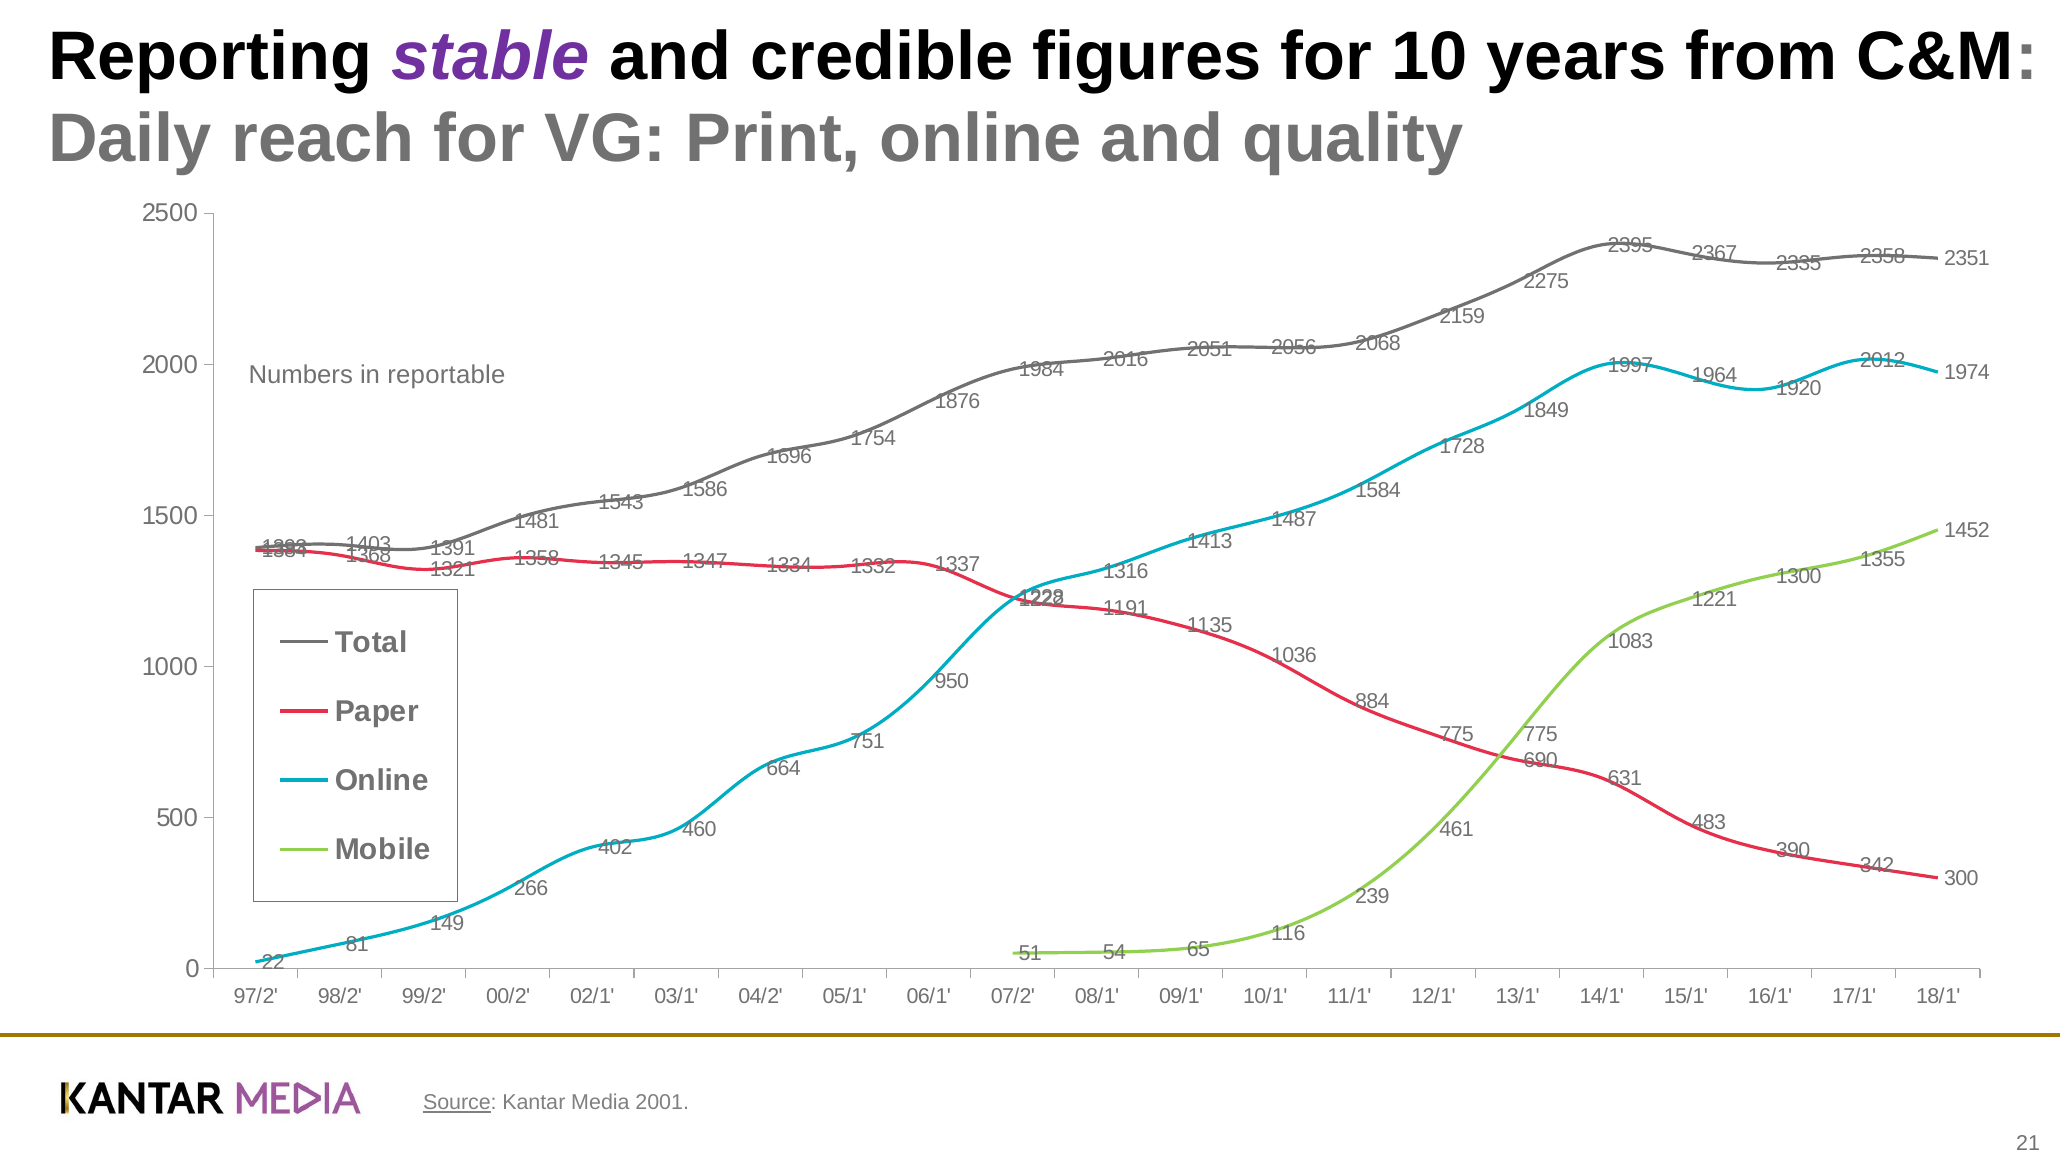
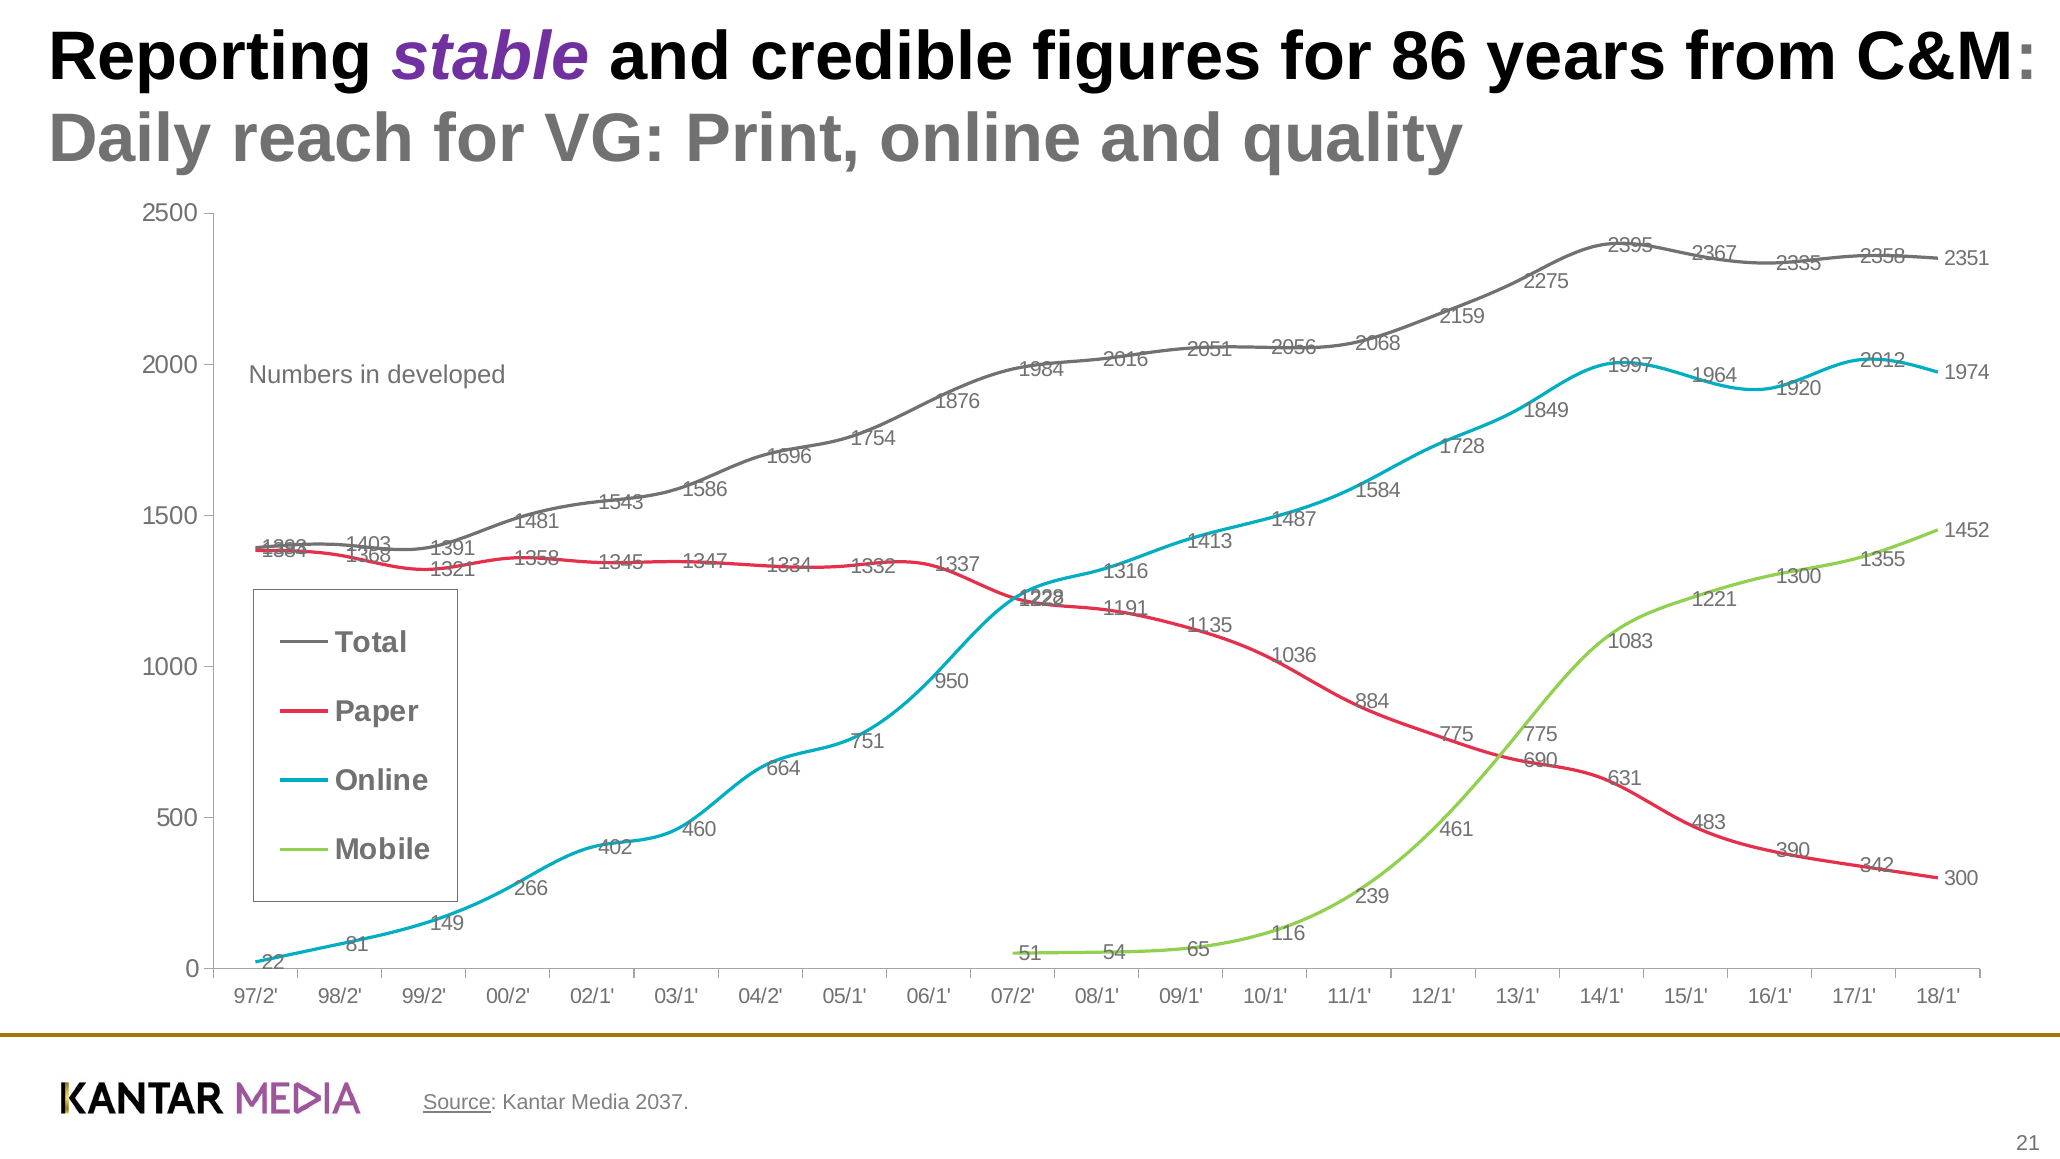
10: 10 -> 86
reportable: reportable -> developed
2001: 2001 -> 2037
